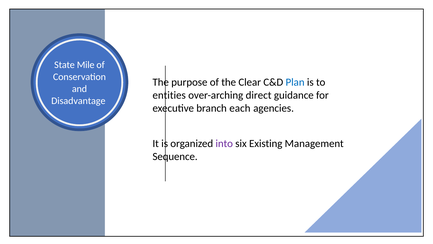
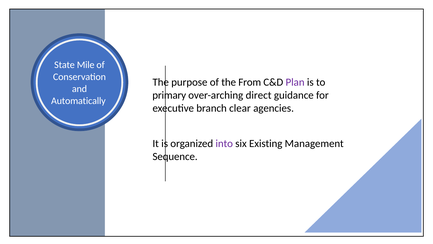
Clear: Clear -> From
Plan colour: blue -> purple
entities: entities -> primary
Disadvantage: Disadvantage -> Automatically
each: each -> clear
